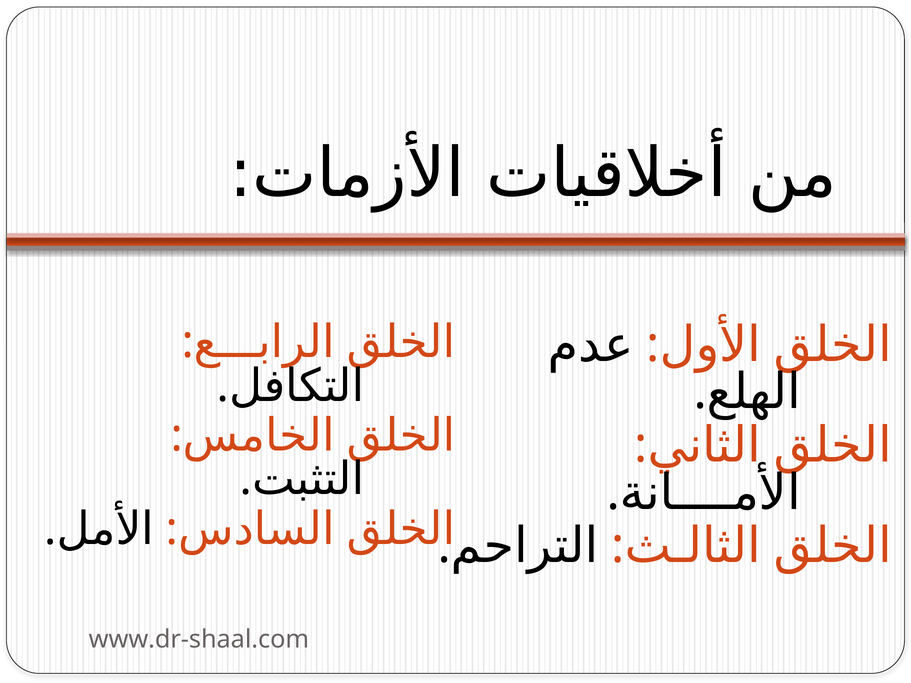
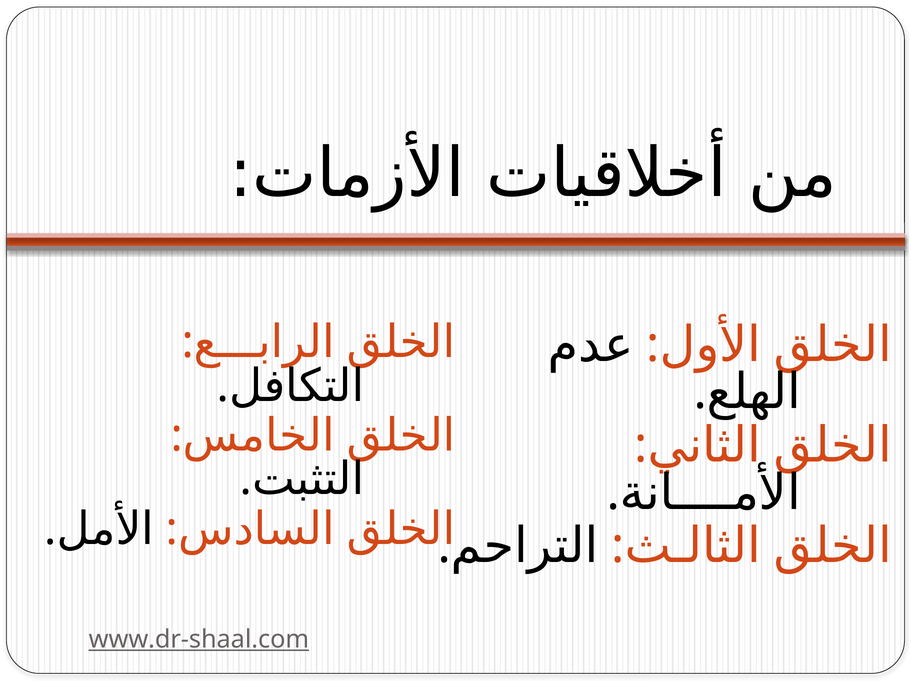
www.dr-shaal.com underline: none -> present
